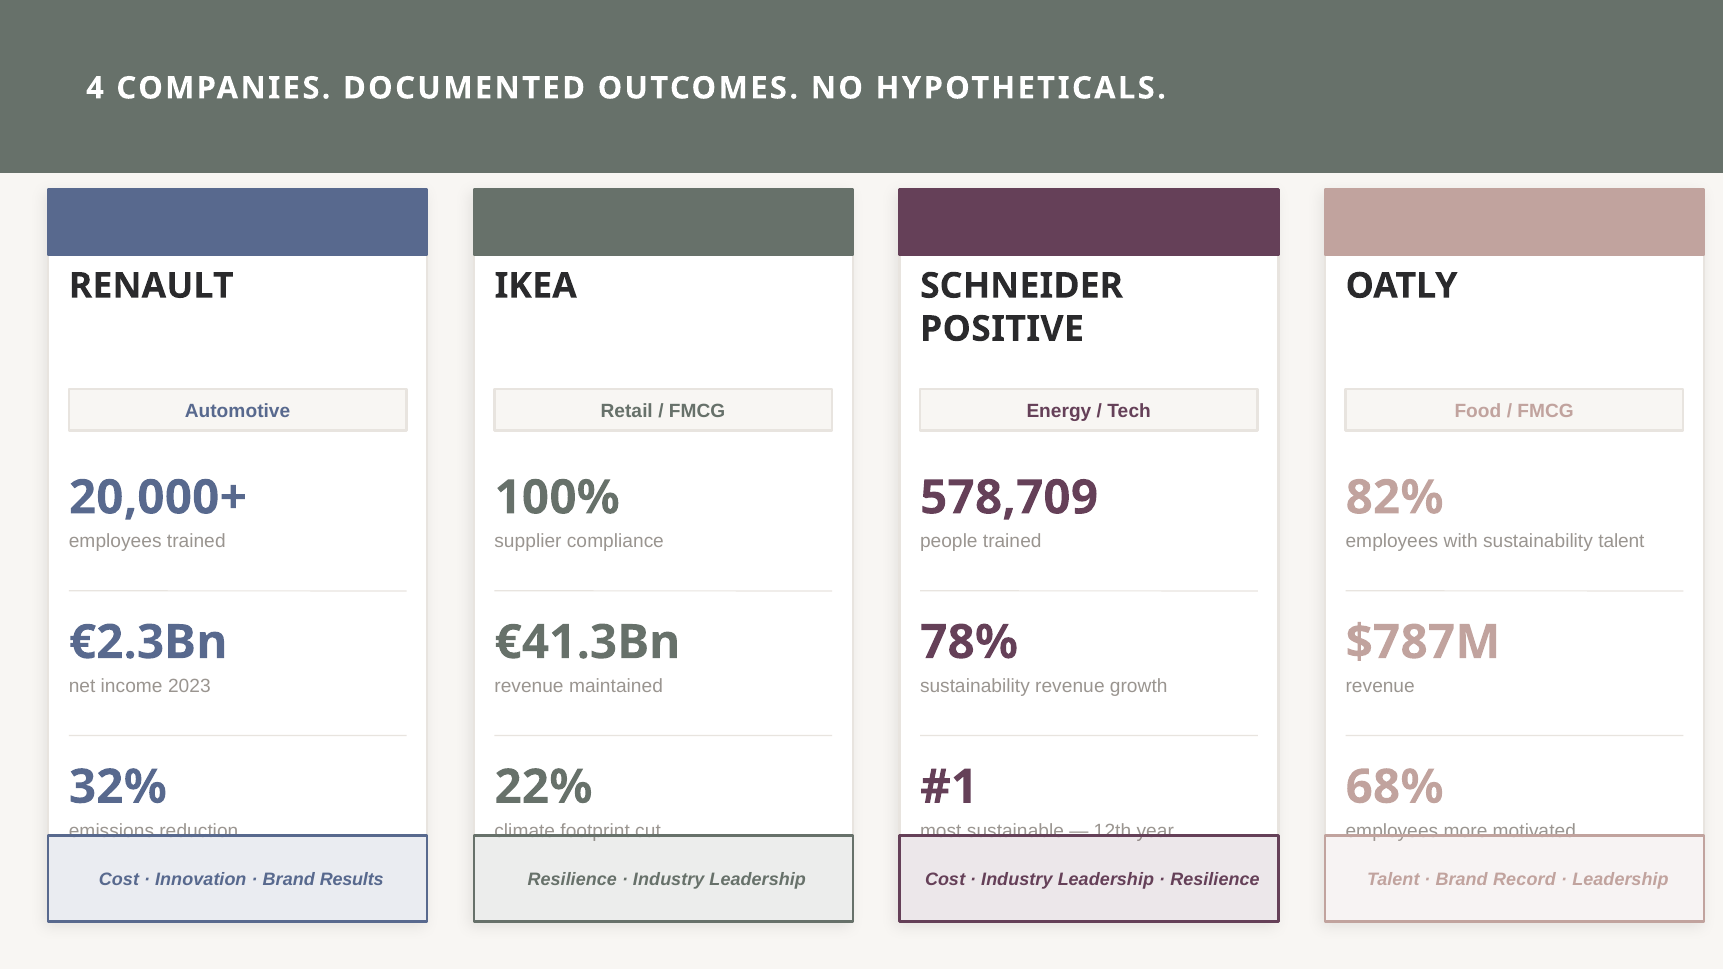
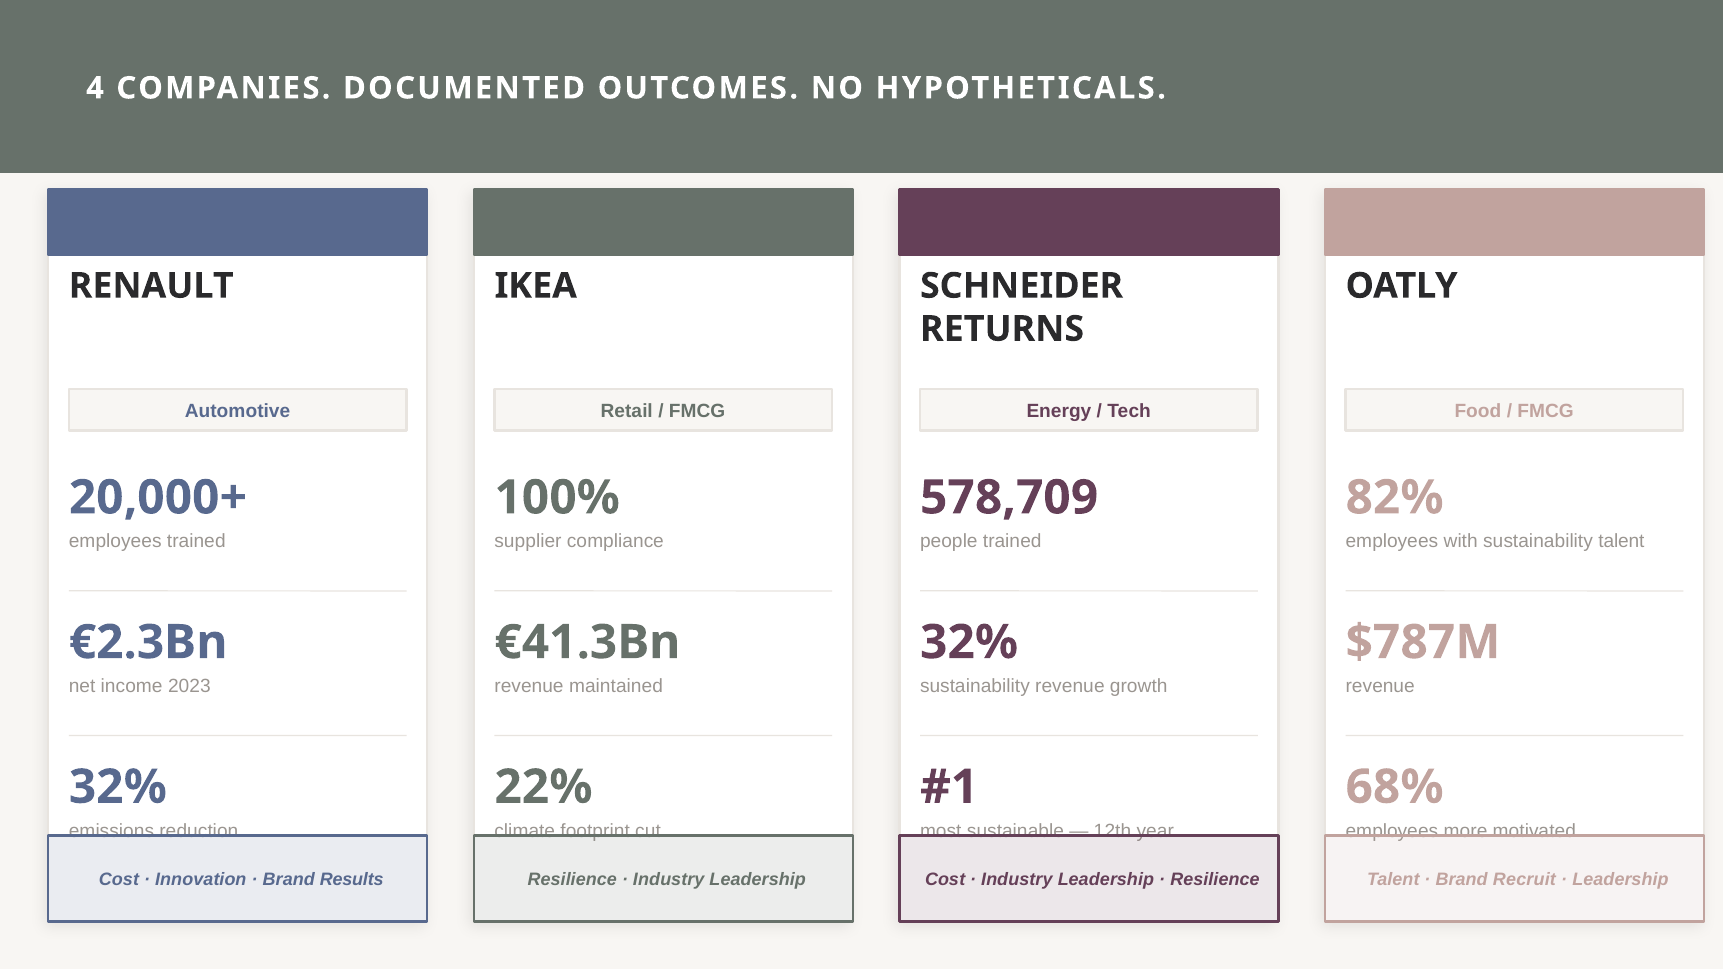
POSITIVE: POSITIVE -> RETURNS
78% at (969, 643): 78% -> 32%
Record: Record -> Recruit
